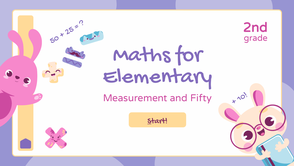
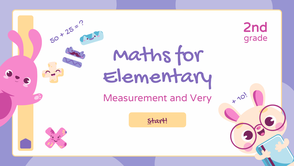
Fifty: Fifty -> Very
